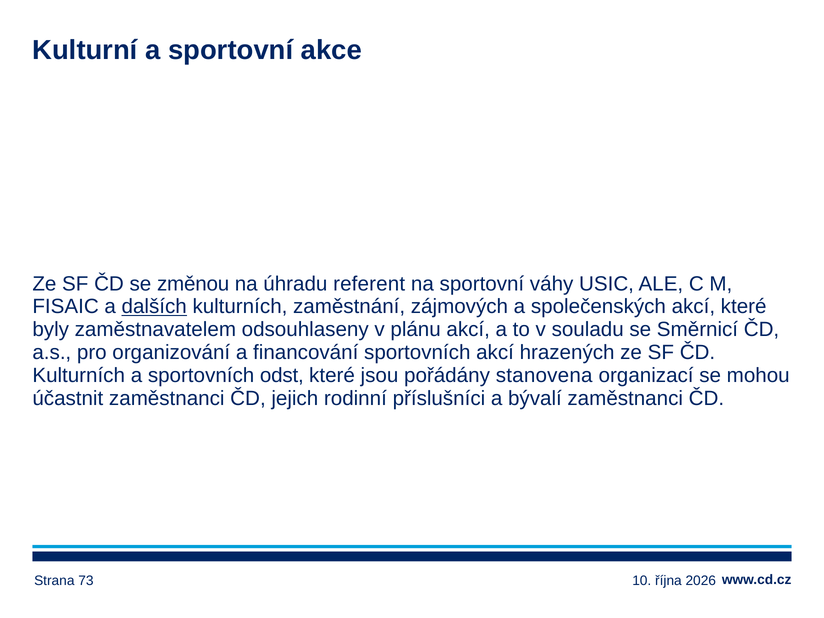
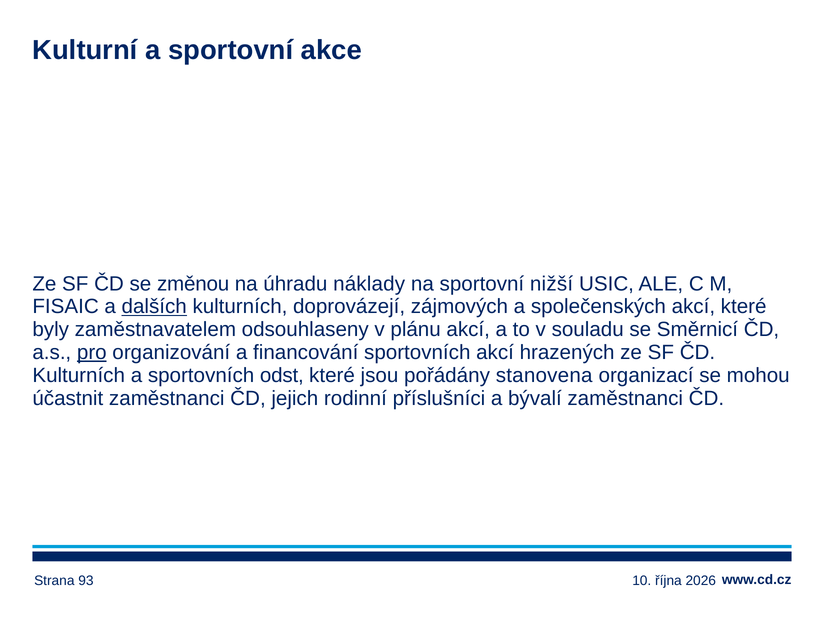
referent: referent -> náklady
váhy: váhy -> nižší
zaměstnání: zaměstnání -> doprovázejí
pro underline: none -> present
73: 73 -> 93
